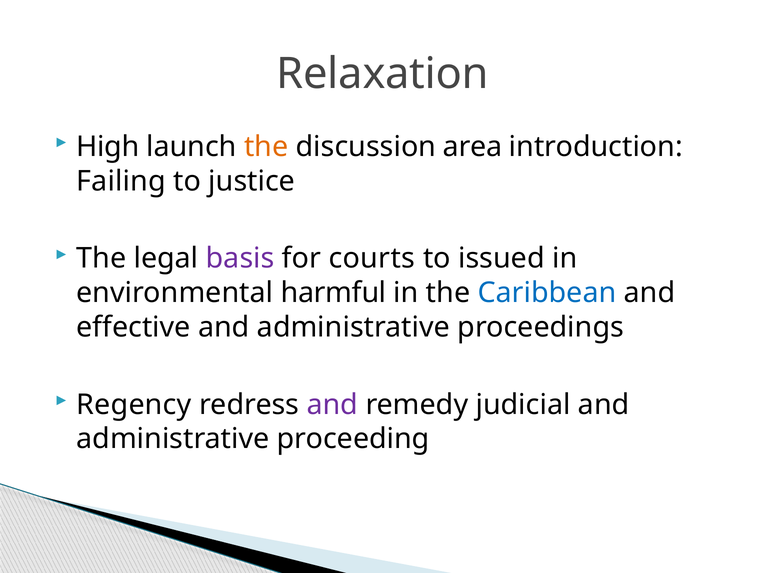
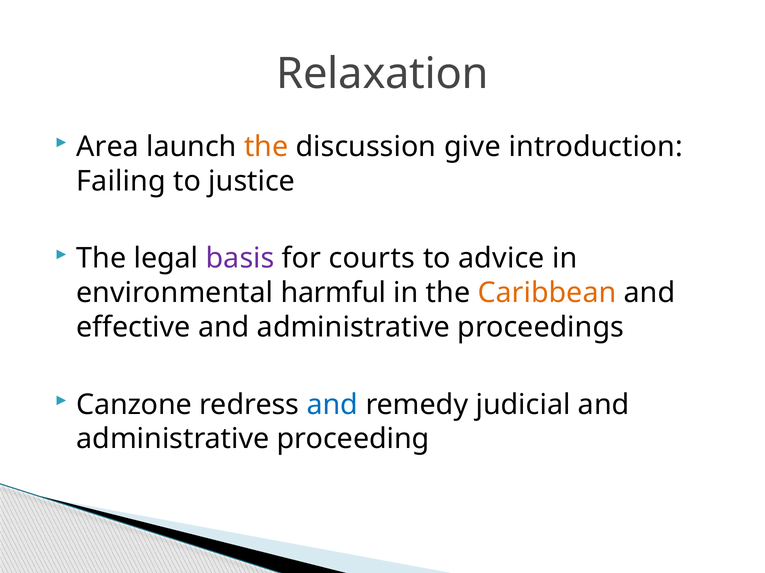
High: High -> Area
area: area -> give
issued: issued -> advice
Caribbean colour: blue -> orange
Regency: Regency -> Canzone
and at (332, 405) colour: purple -> blue
